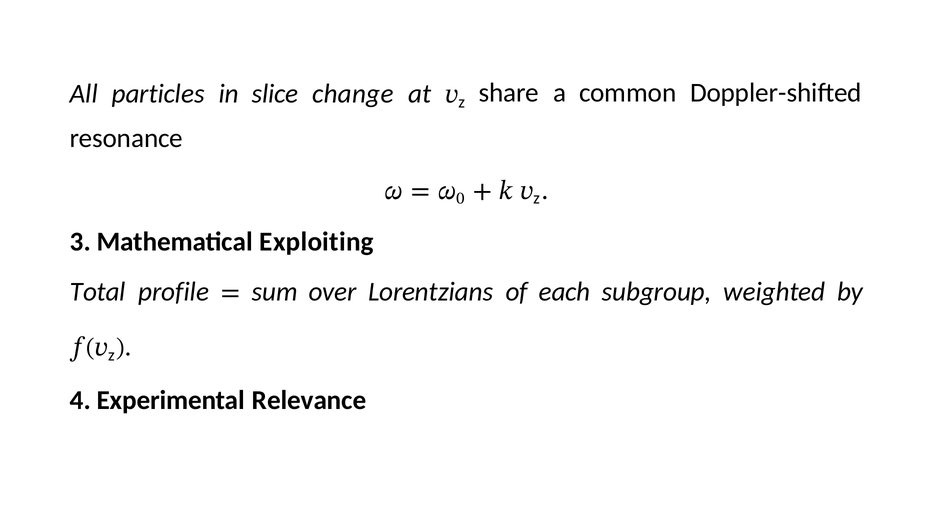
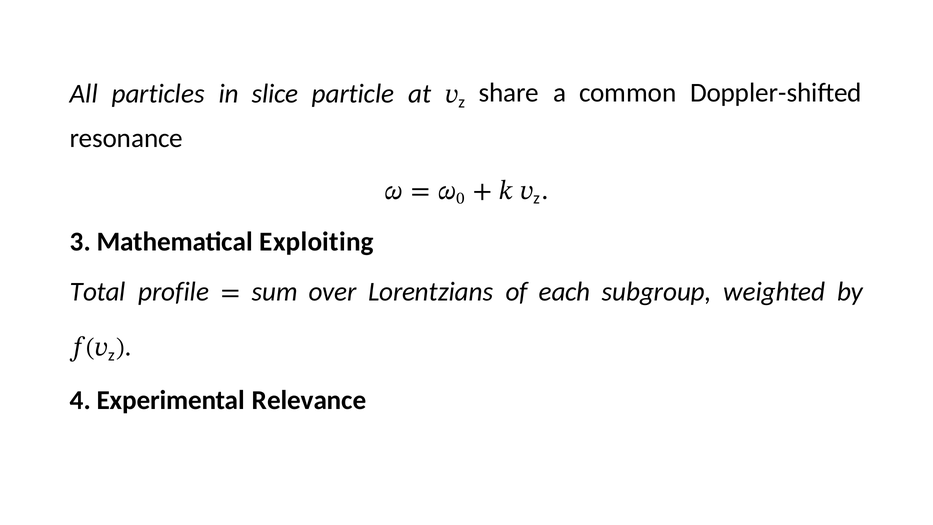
change: change -> particle
